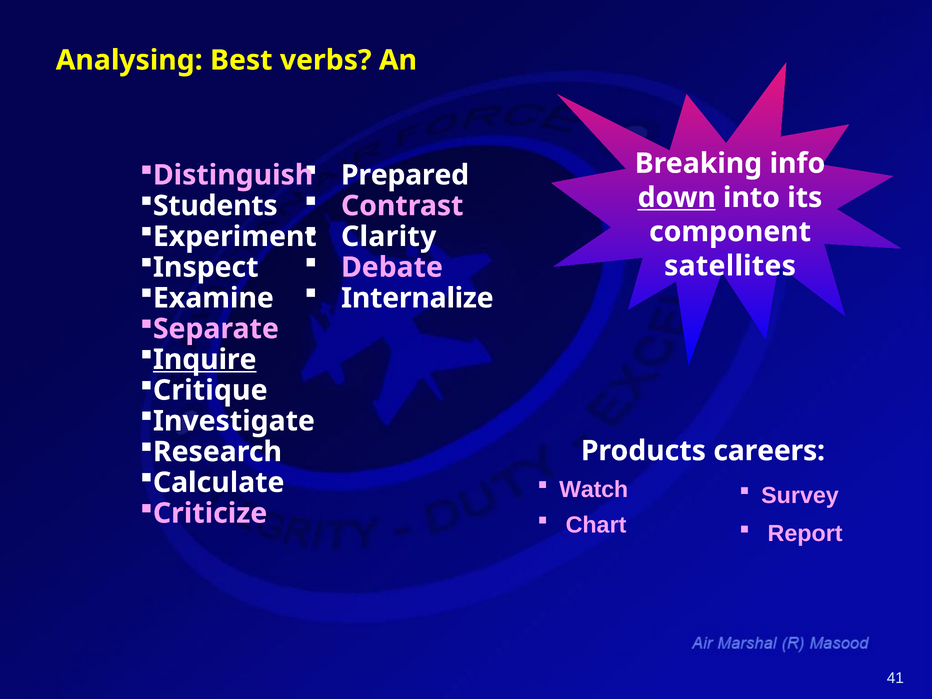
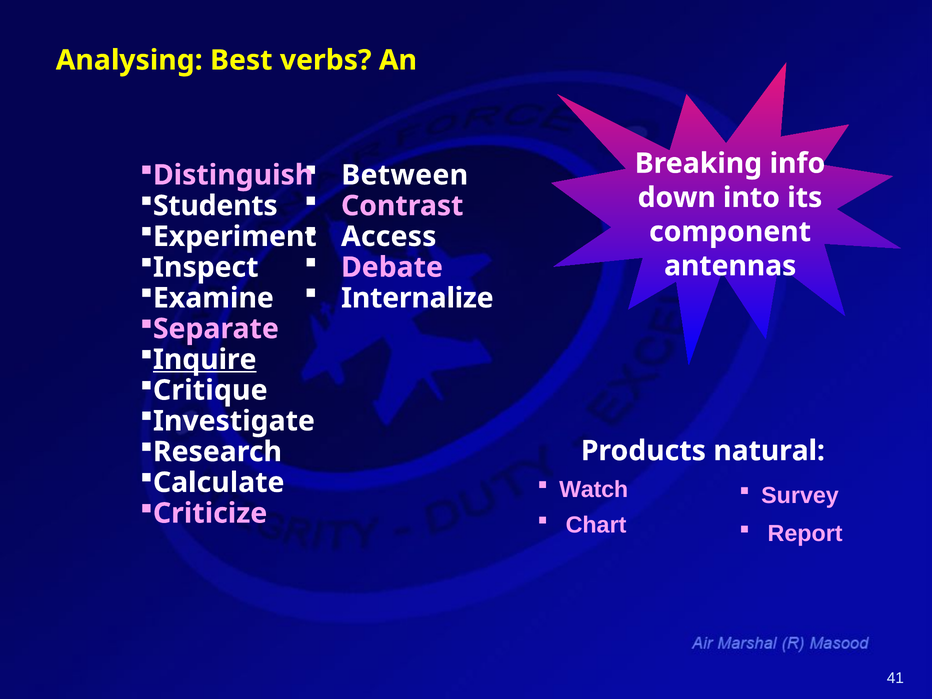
Prepared: Prepared -> Between
down underline: present -> none
Clarity: Clarity -> Access
satellites: satellites -> antennas
careers: careers -> natural
